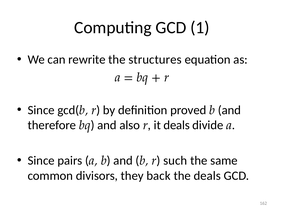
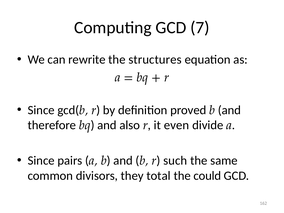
1: 1 -> 7
it deals: deals -> even
back: back -> total
the deals: deals -> could
